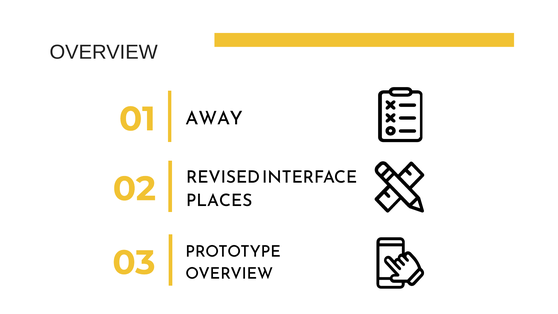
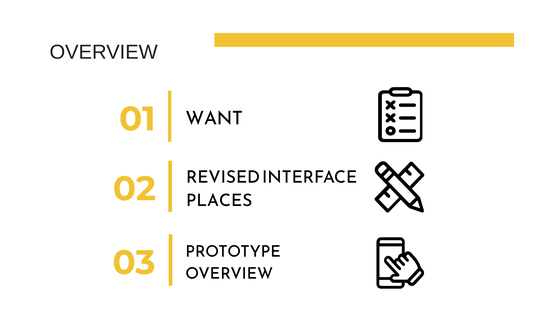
AWAY: AWAY -> WANT
